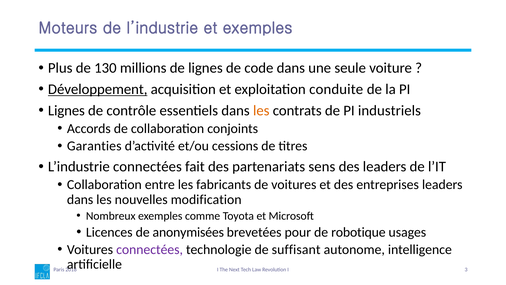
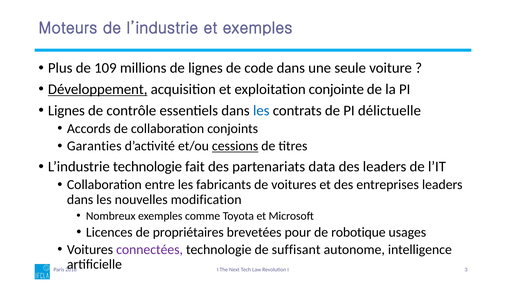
130: 130 -> 109
conduite: conduite -> conjointe
les at (261, 110) colour: orange -> blue
industriels: industriels -> délictuelle
cessions underline: none -> present
L’industrie connectées: connectées -> technologie
sens: sens -> data
anonymisées: anonymisées -> propriétaires
